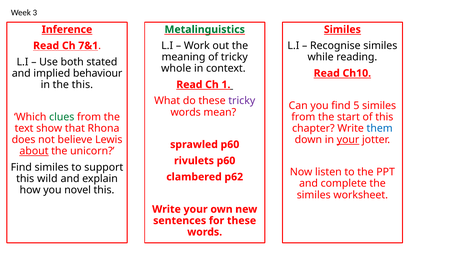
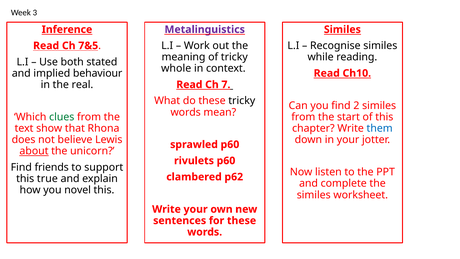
Metalinguistics colour: green -> purple
7&1: 7&1 -> 7&5
the this: this -> real
1: 1 -> 7
tricky at (242, 101) colour: purple -> black
5: 5 -> 2
your at (348, 140) underline: present -> none
Find similes: similes -> friends
wild: wild -> true
